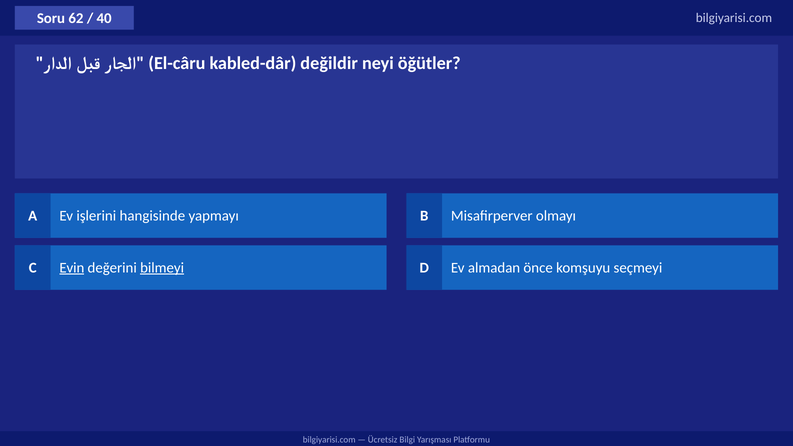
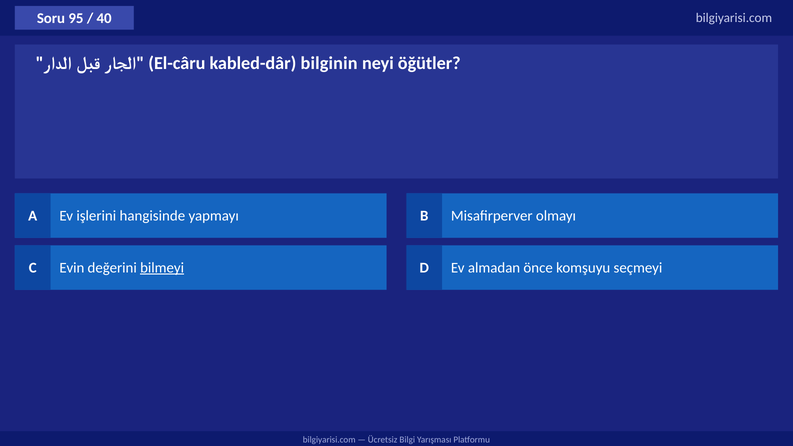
62: 62 -> 95
değildir: değildir -> bilginin
Evin underline: present -> none
